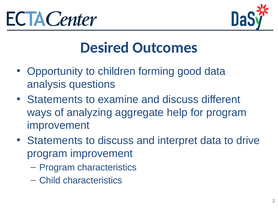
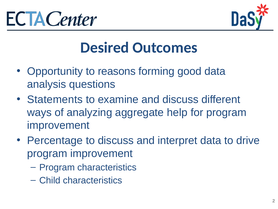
children: children -> reasons
Statements at (55, 140): Statements -> Percentage
